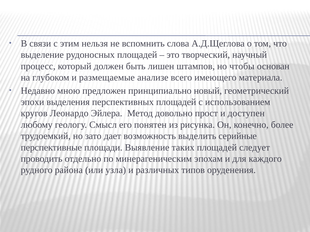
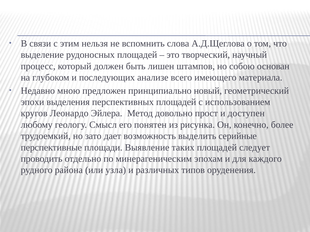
чтобы: чтобы -> собою
размещаемые: размещаемые -> последующих
